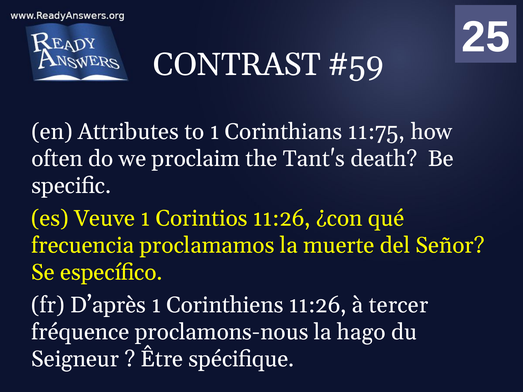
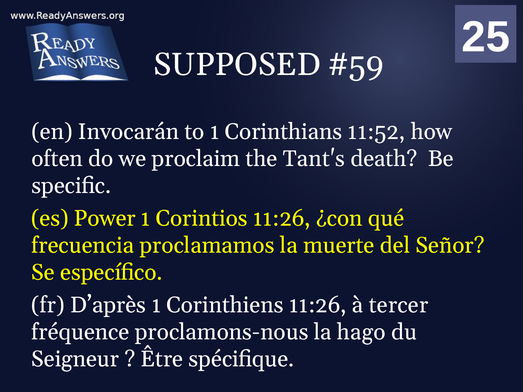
CONTRAST: CONTRAST -> SUPPOSED
Attributes: Attributes -> Invocarán
11:75: 11:75 -> 11:52
Veuve: Veuve -> Power
